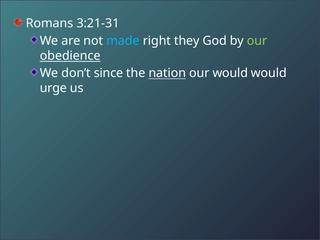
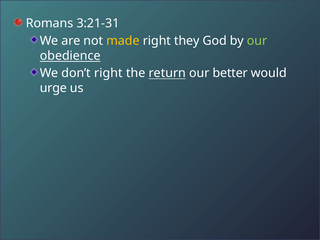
made colour: light blue -> yellow
don’t since: since -> right
nation: nation -> return
our would: would -> better
